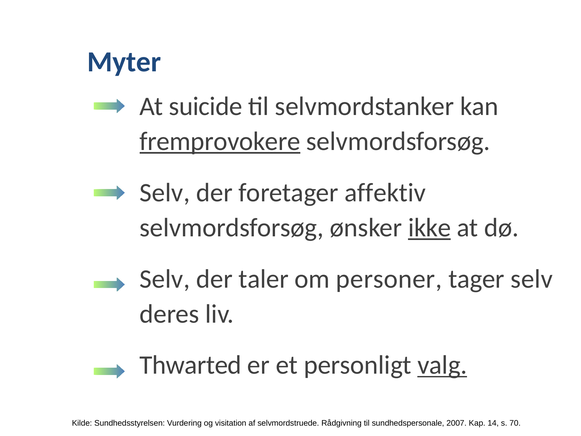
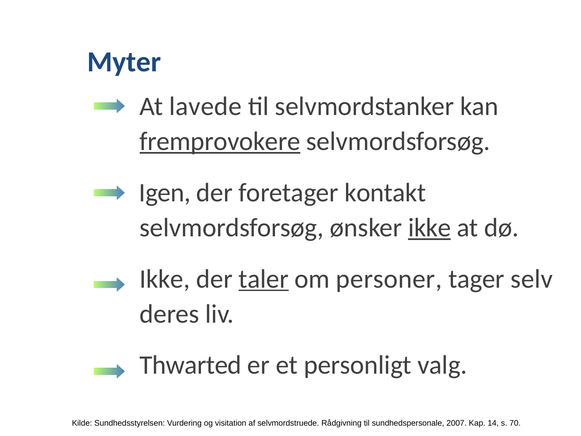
suicide: suicide -> lavede
Selv at (165, 192): Selv -> Igen
affektiv: affektiv -> kontakt
Selv at (165, 279): Selv -> Ikke
taler underline: none -> present
valg underline: present -> none
